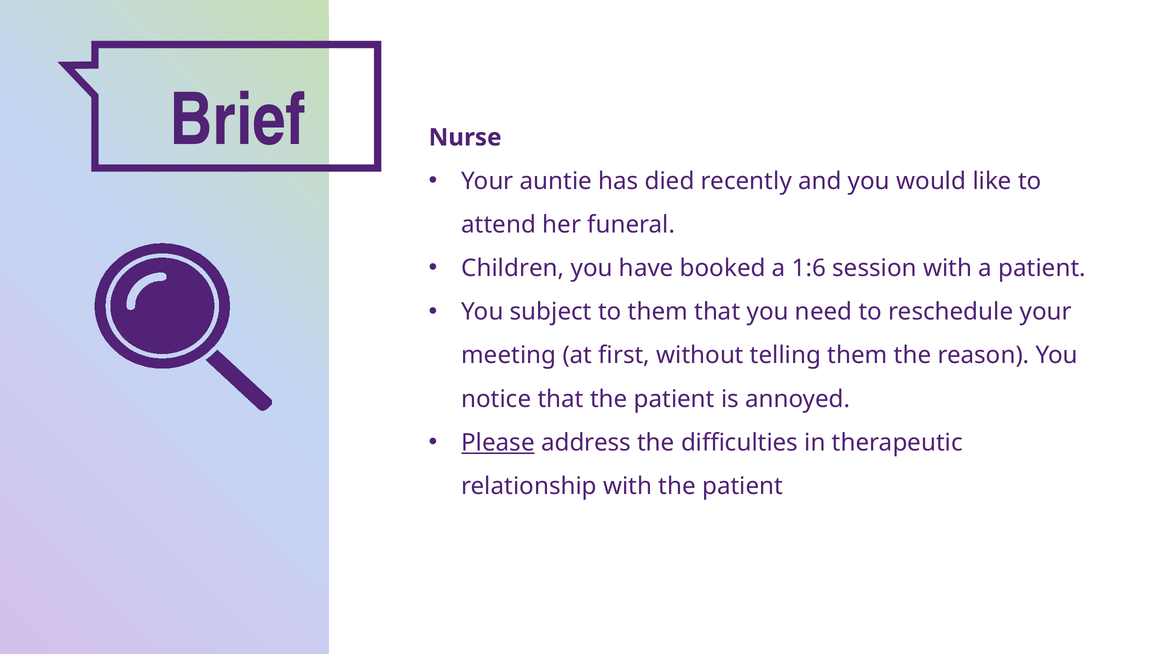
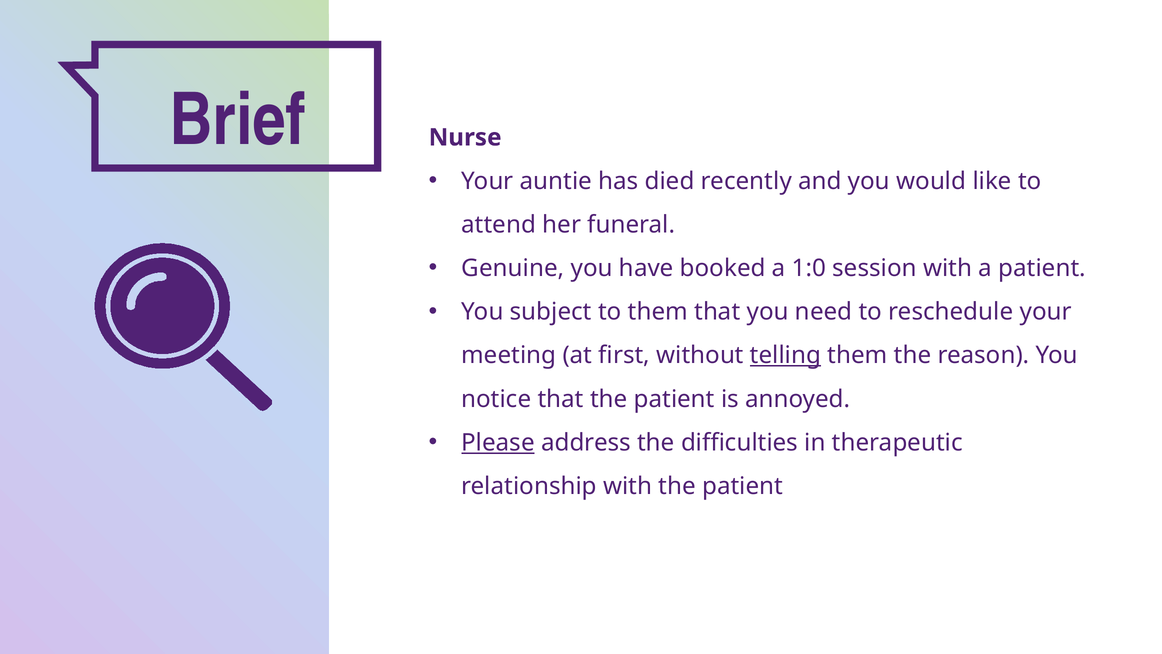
Children: Children -> Genuine
1:6: 1:6 -> 1:0
telling underline: none -> present
